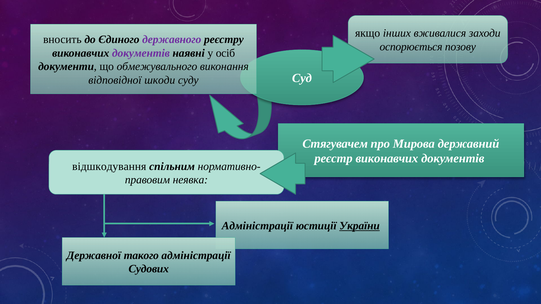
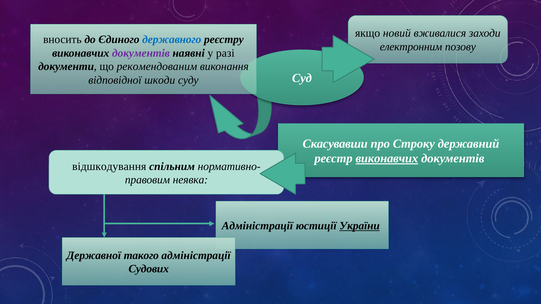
інших: інших -> новий
державного colour: purple -> blue
оспорюється: оспорюється -> електронним
осіб: осіб -> разі
обмежувального: обмежувального -> рекомендованим
Стягувачем: Стягувачем -> Скасувавши
Мирова: Мирова -> Строку
виконавчих at (387, 159) underline: none -> present
